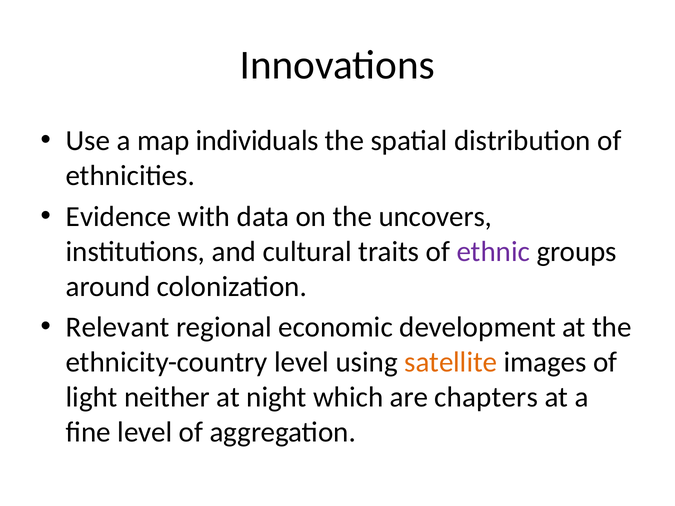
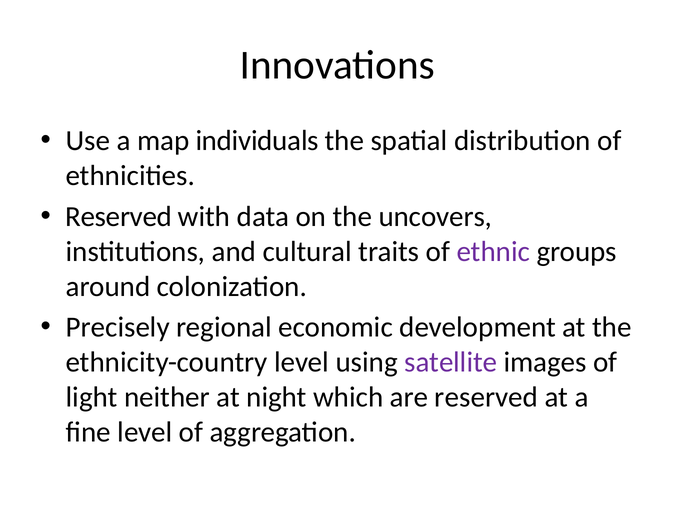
Evidence at (119, 217): Evidence -> Reserved
Relevant: Relevant -> Precisely
satellite colour: orange -> purple
are chapters: chapters -> reserved
